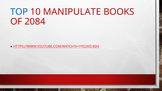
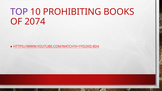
TOP colour: blue -> purple
MANIPULATE: MANIPULATE -> PROHIBITING
2084: 2084 -> 2074
